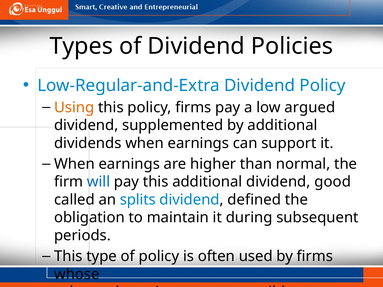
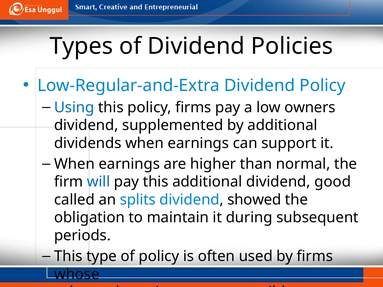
Using colour: orange -> blue
argued: argued -> owners
defined: defined -> showed
